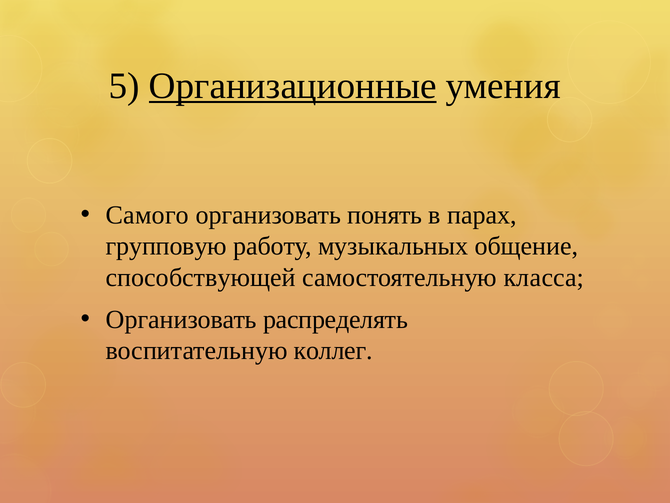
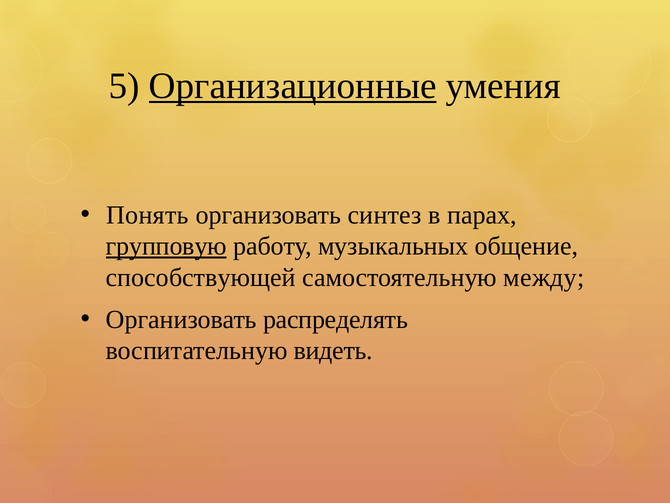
Самого: Самого -> Понять
понять: понять -> синтез
групповую underline: none -> present
класса: класса -> между
коллег: коллег -> видеть
